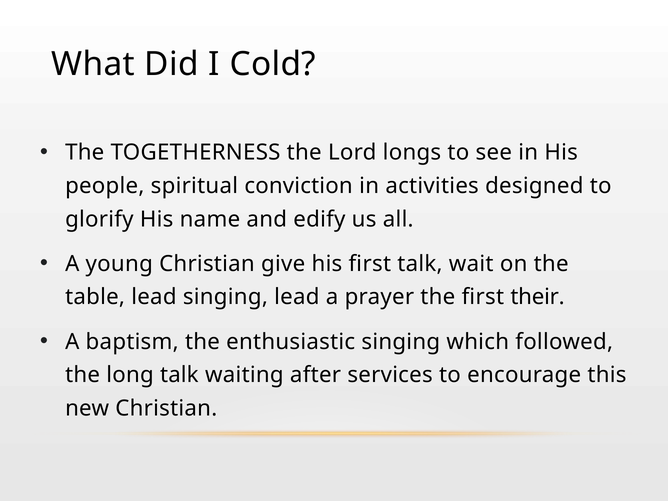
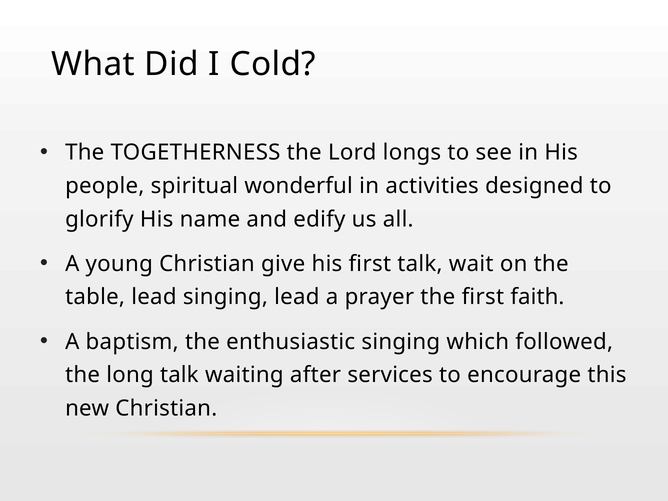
conviction: conviction -> wonderful
their: their -> faith
